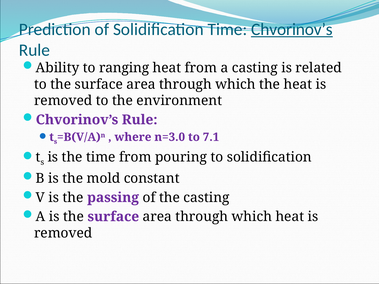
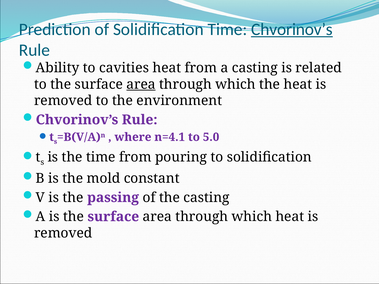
ranging: ranging -> cavities
area at (141, 84) underline: none -> present
n=3.0: n=3.0 -> n=4.1
7.1: 7.1 -> 5.0
